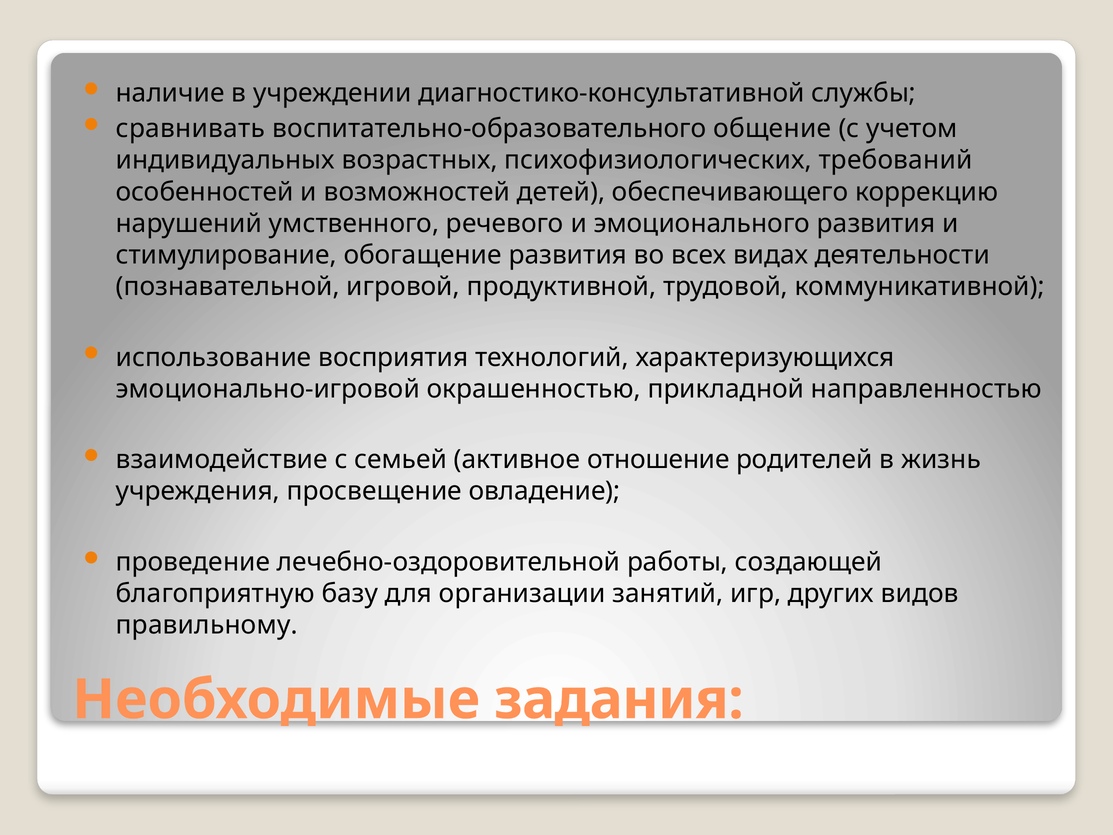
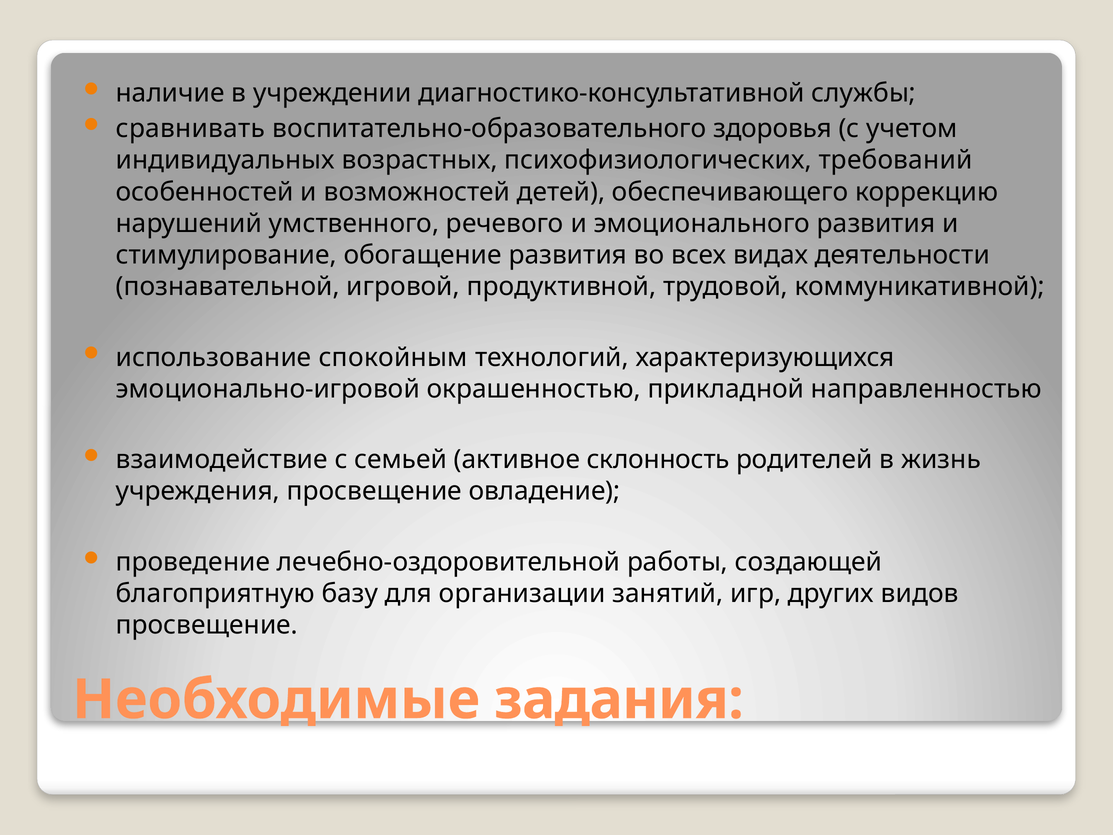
общение: общение -> здоровья
восприятия: восприятия -> спокойным
отношение: отношение -> склонность
правильному at (207, 625): правильному -> просвещение
